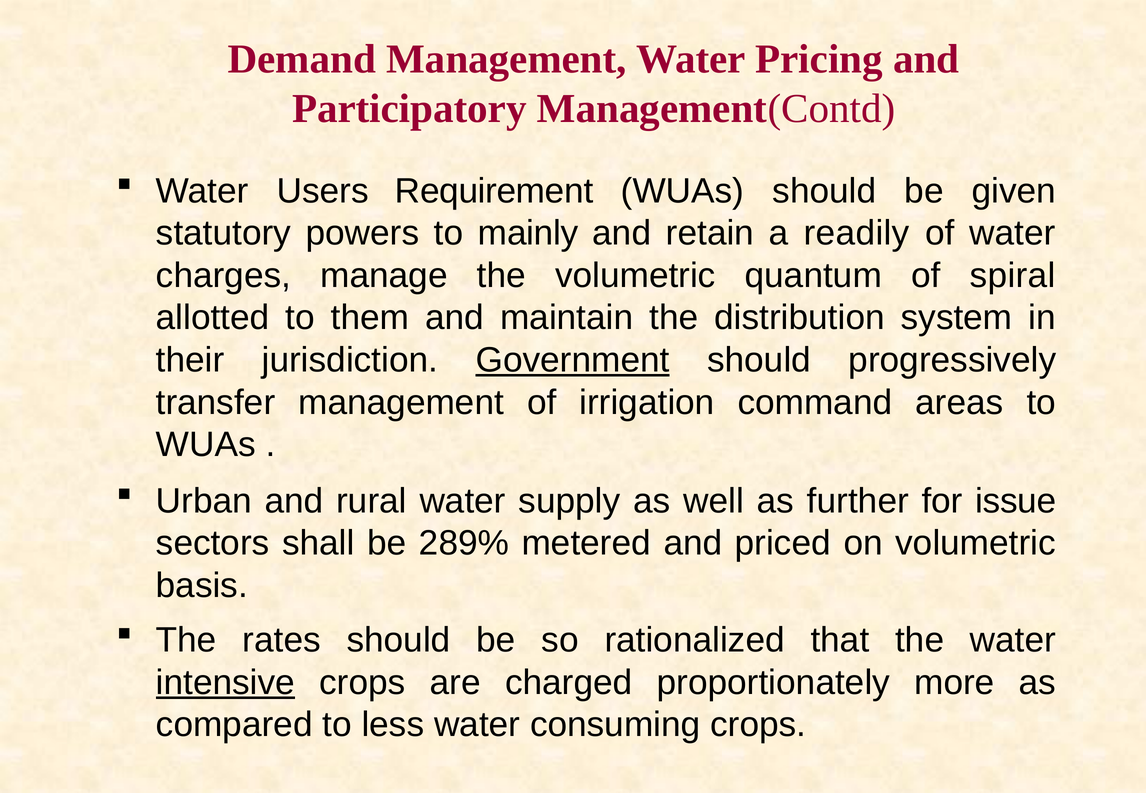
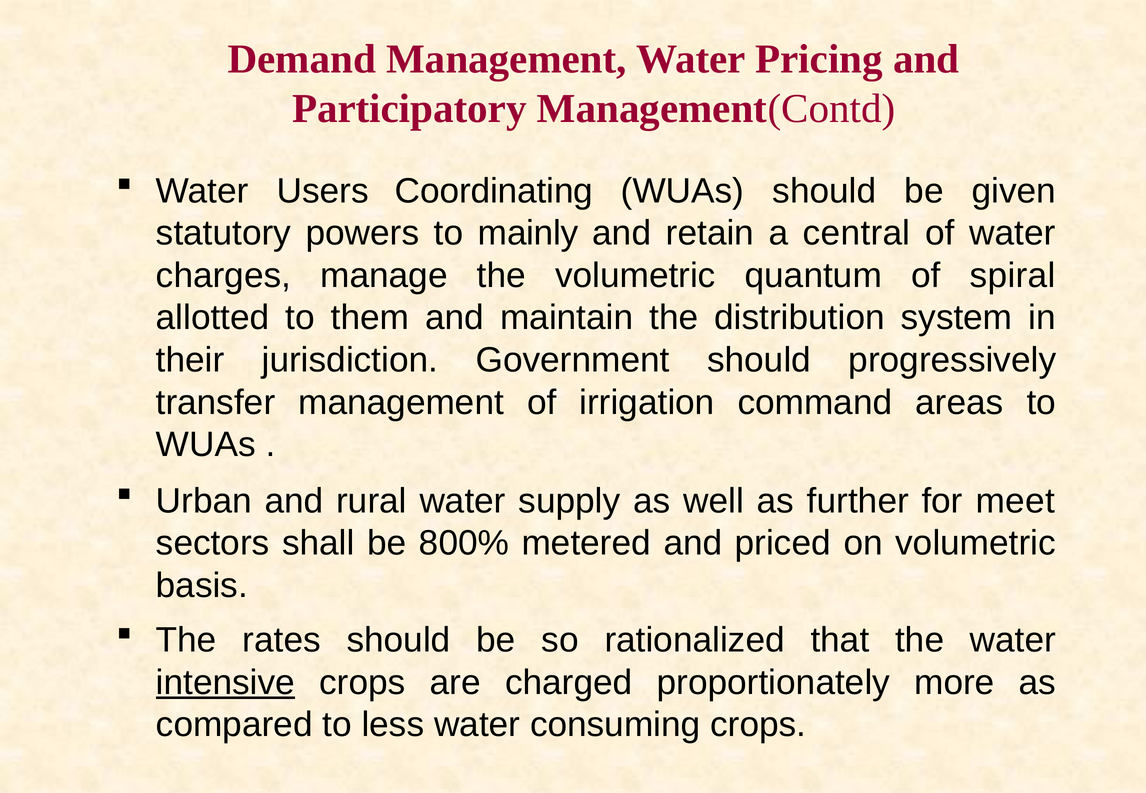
Requirement: Requirement -> Coordinating
readily: readily -> central
Government underline: present -> none
issue: issue -> meet
289%: 289% -> 800%
